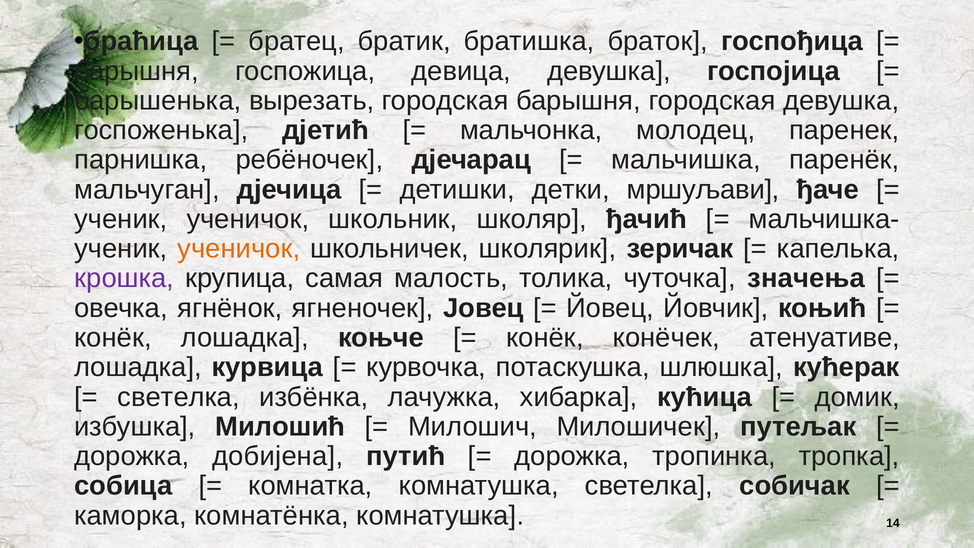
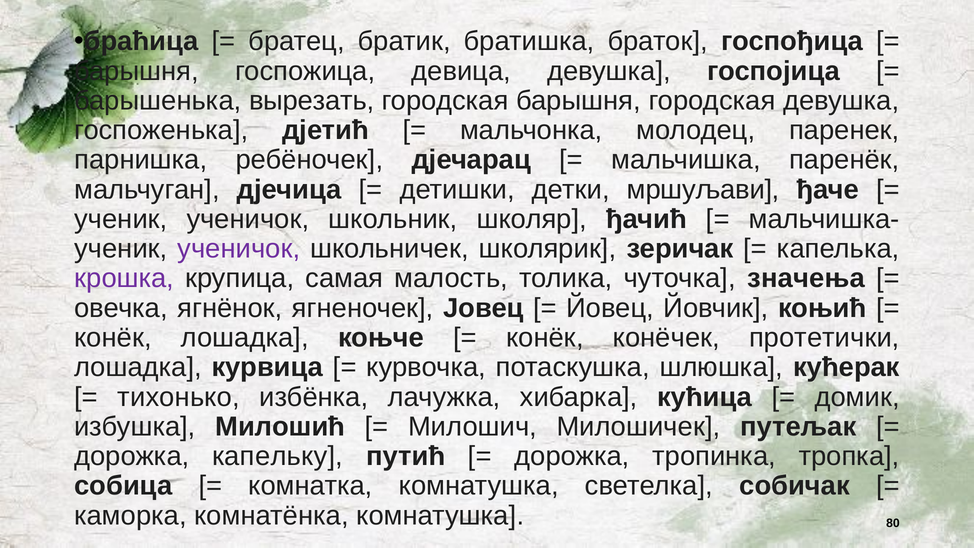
ученичок at (239, 249) colour: orange -> purple
атенуативе: атенуативе -> протетички
светелка at (179, 397): светелка -> тихонько
добијена: добијена -> капельку
14: 14 -> 80
